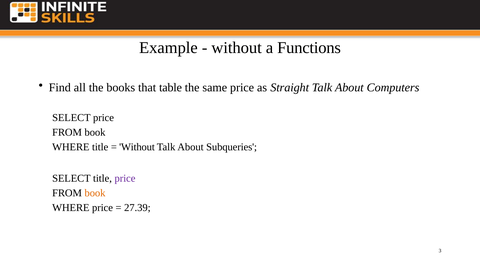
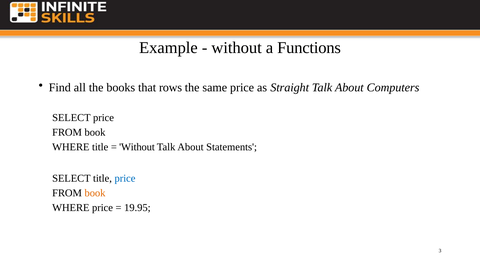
table: table -> rows
Subqueries: Subqueries -> Statements
price at (125, 178) colour: purple -> blue
27.39: 27.39 -> 19.95
